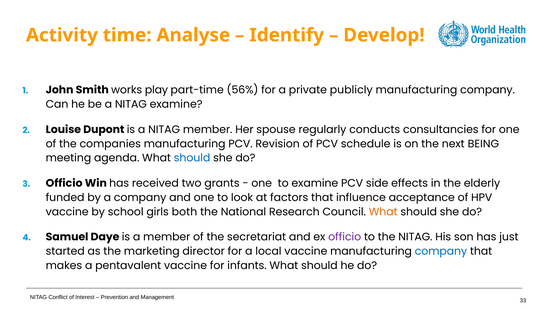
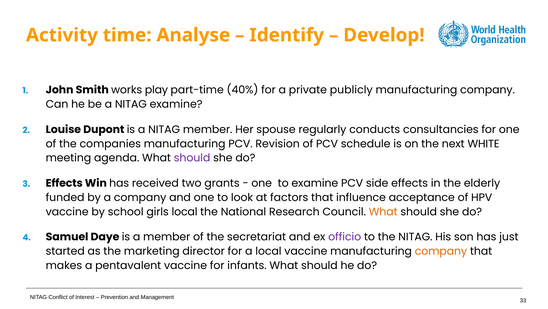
56%: 56% -> 40%
BEING: BEING -> WHITE
should at (192, 158) colour: blue -> purple
Officio at (64, 184): Officio -> Effects
girls both: both -> local
company at (441, 252) colour: blue -> orange
